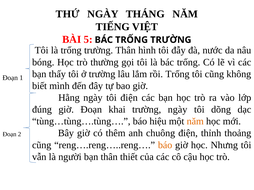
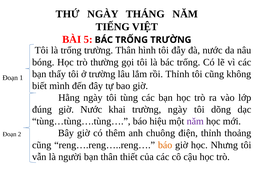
rồi Trống: Trống -> Thỉnh
tôi điện: điện -> tùng
giờ Đoạn: Đoạn -> Nước
năm at (195, 122) colour: orange -> purple
